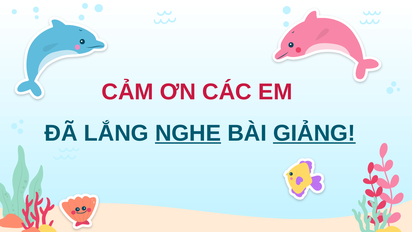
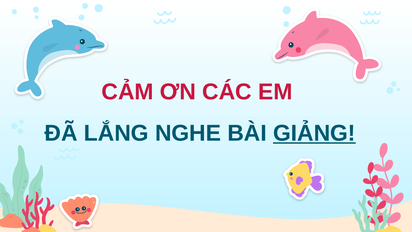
NGHE underline: present -> none
